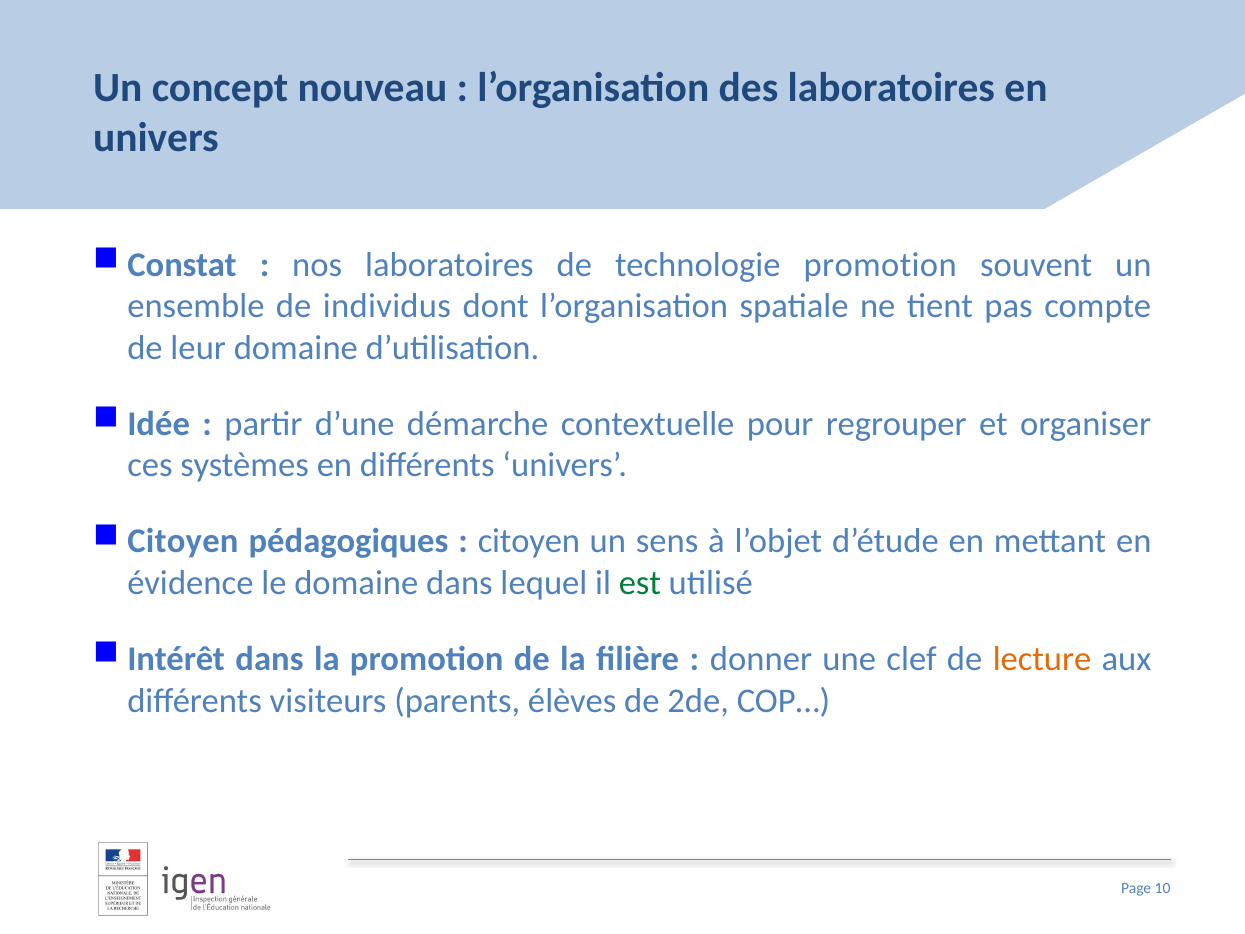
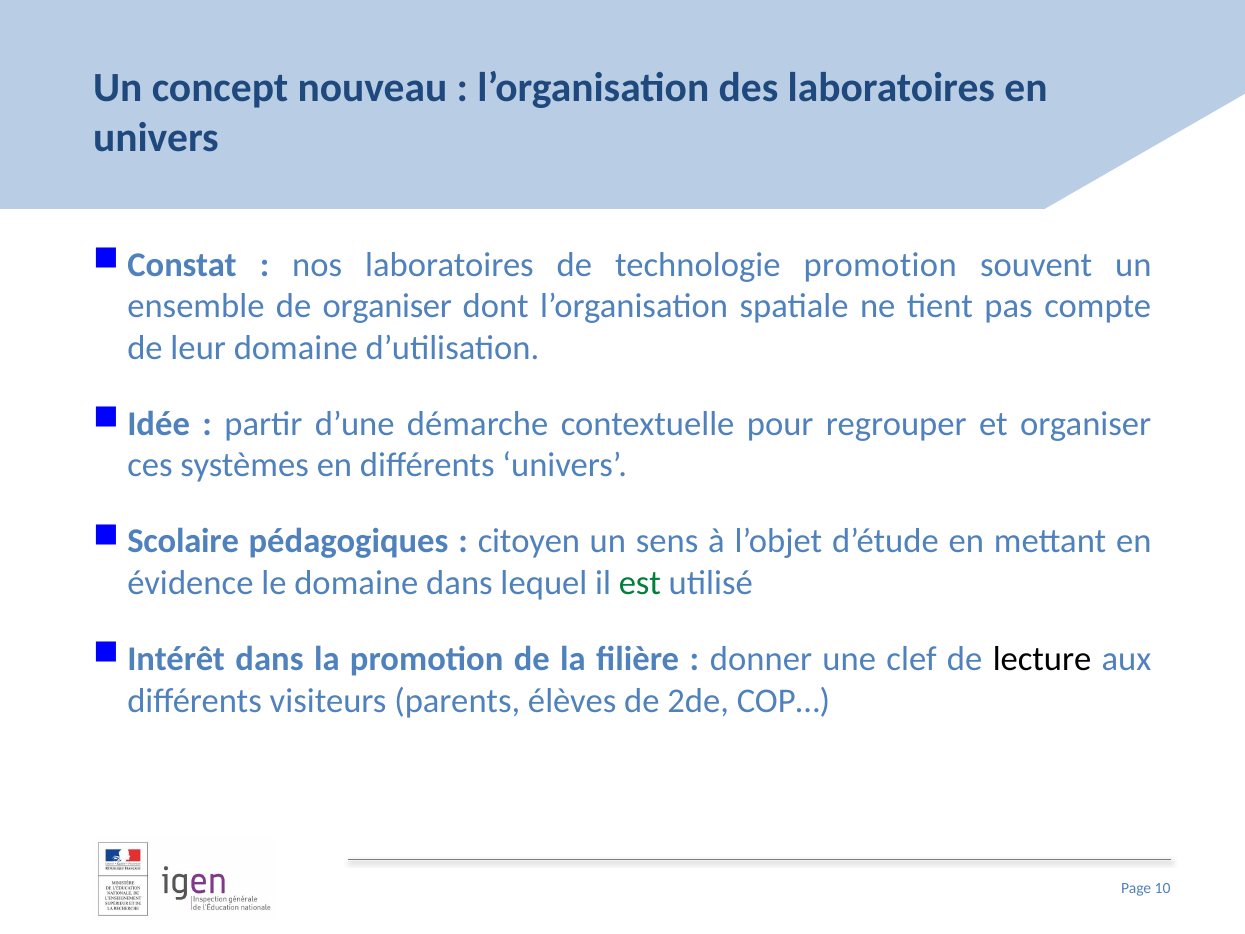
de individus: individus -> organiser
Citoyen at (183, 541): Citoyen -> Scolaire
lecture colour: orange -> black
